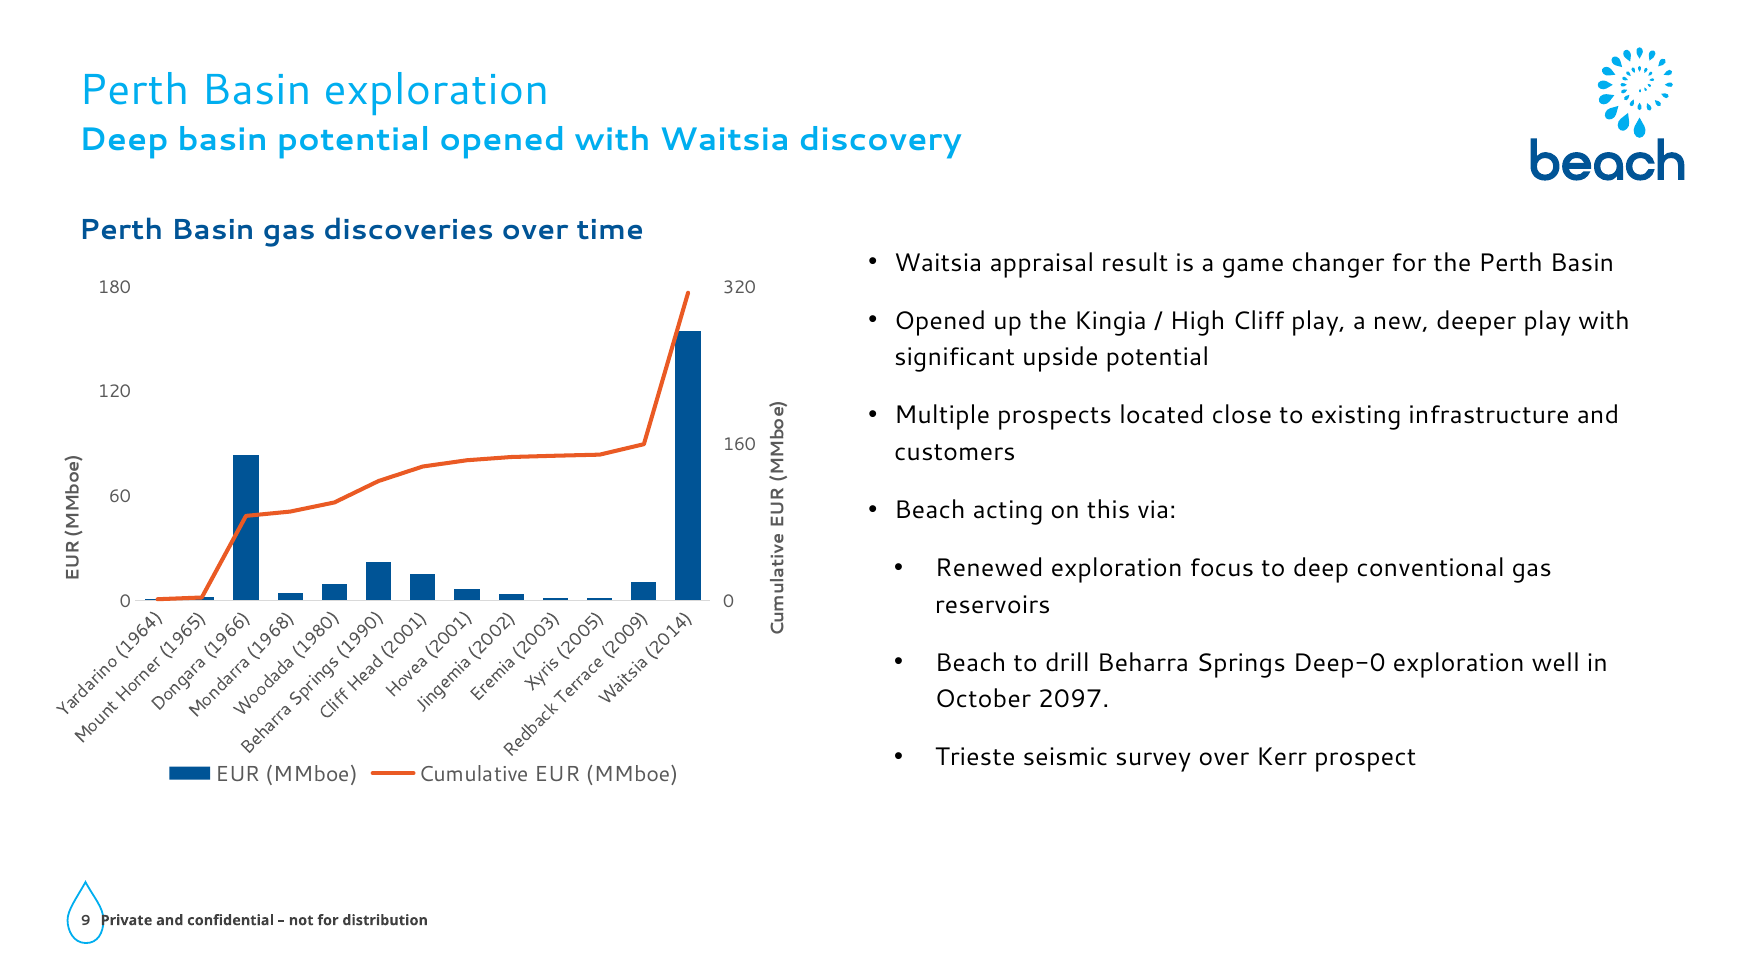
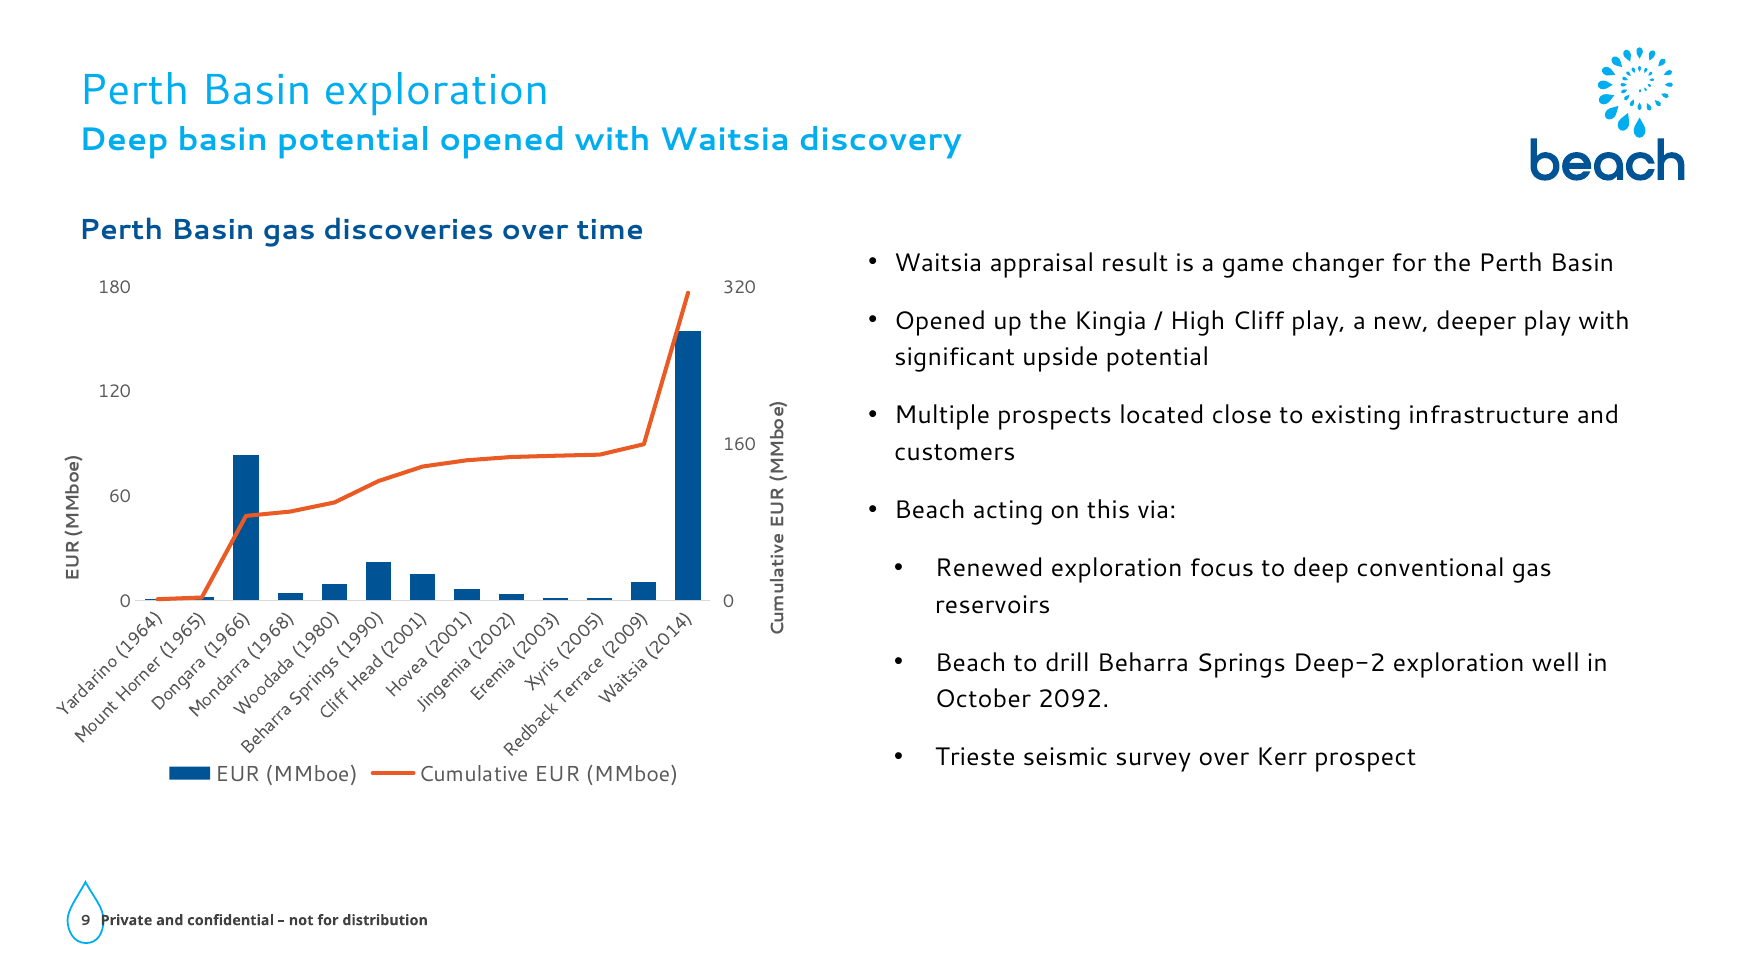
Deep-0: Deep-0 -> Deep-2
2097: 2097 -> 2092
